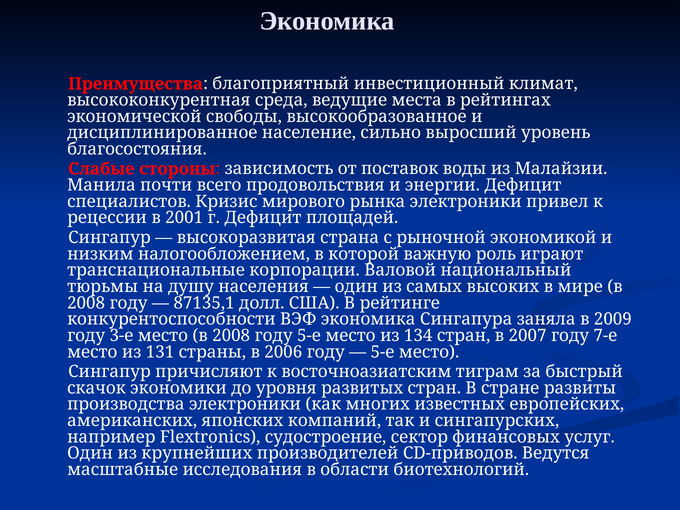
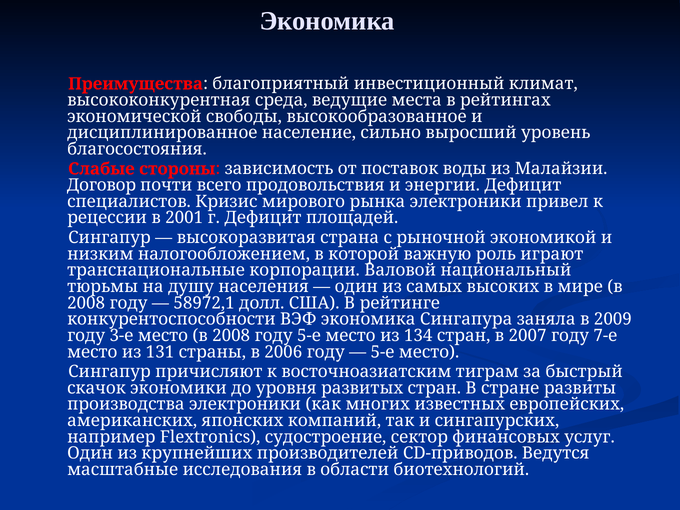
Манила: Манила -> Договор
87135,1: 87135,1 -> 58972,1
